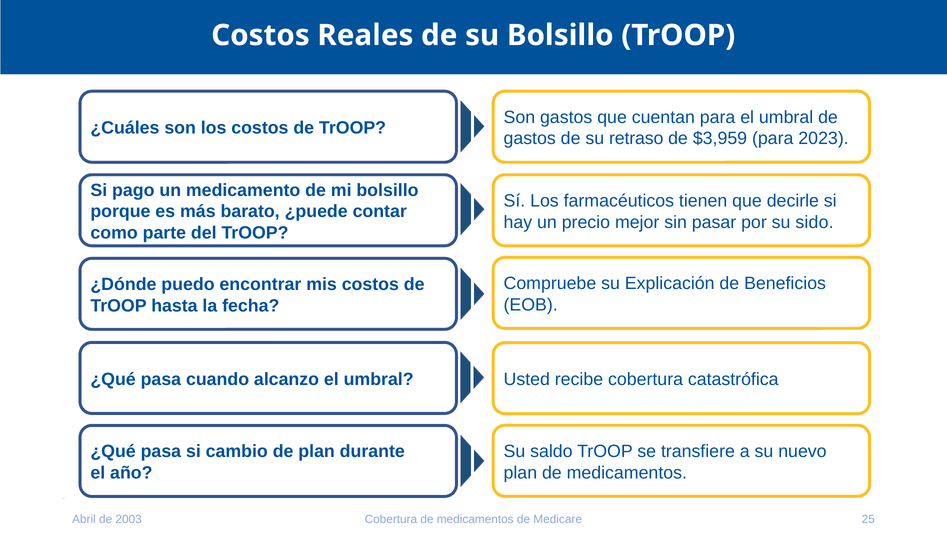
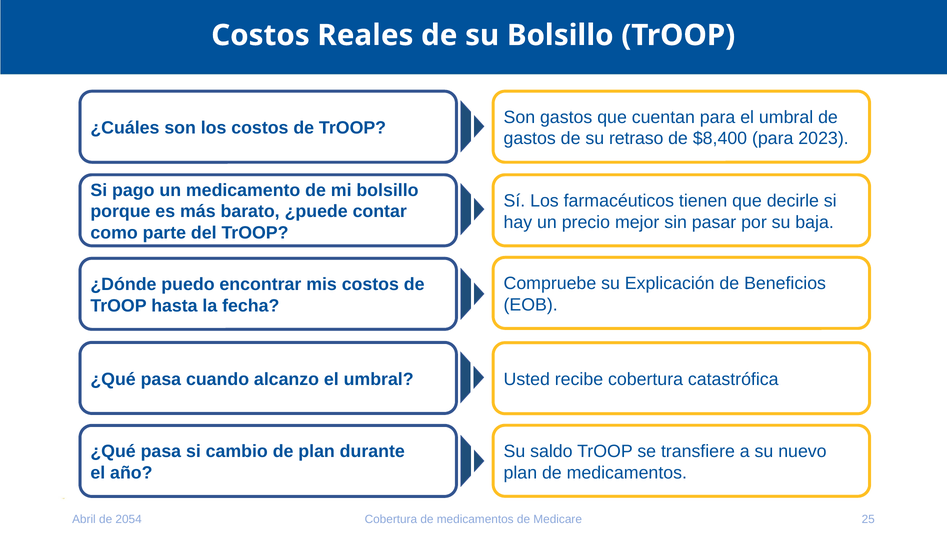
$3,959: $3,959 -> $8,400
sido: sido -> baja
2003: 2003 -> 2054
